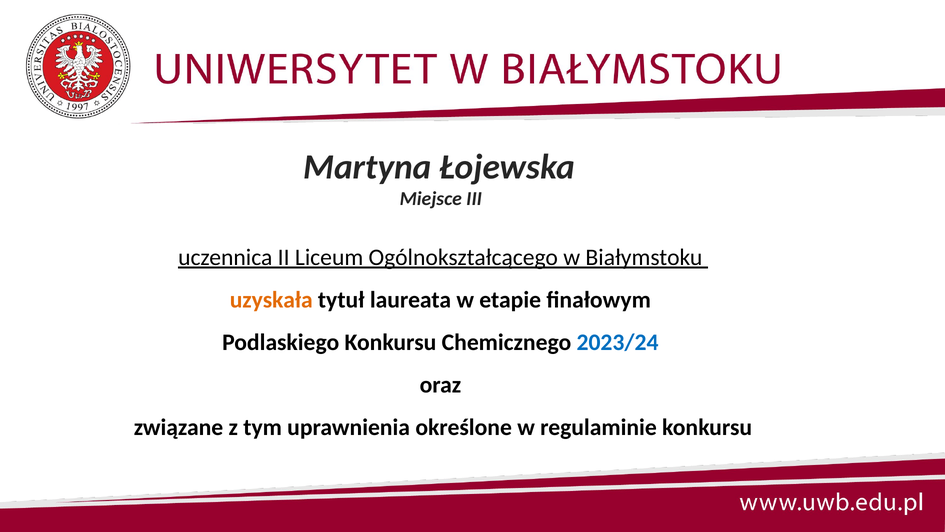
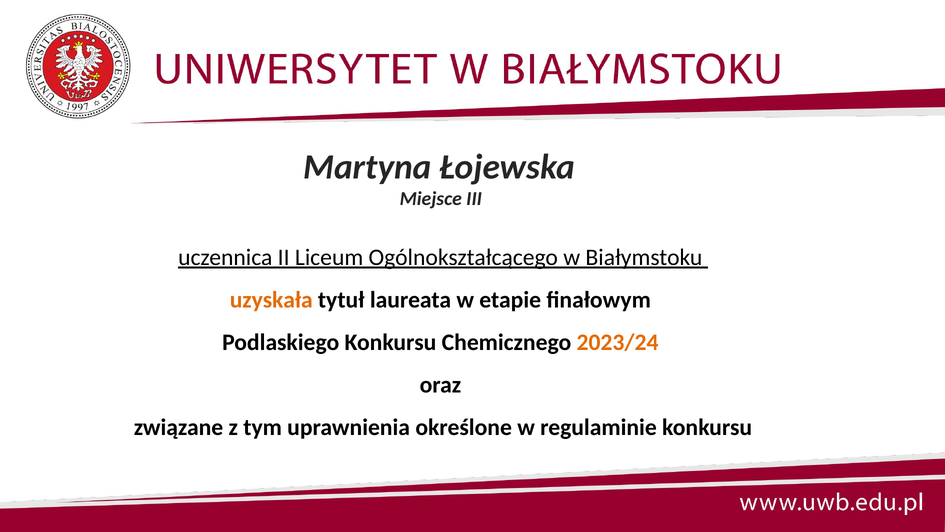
2023/24 colour: blue -> orange
